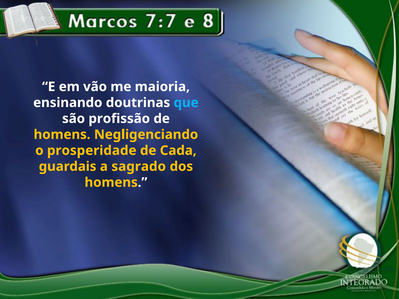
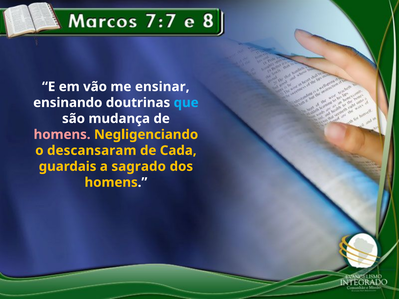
maioria: maioria -> ensinar
profissão: profissão -> mudança
homens at (62, 135) colour: yellow -> pink
prosperidade: prosperidade -> descansaram
